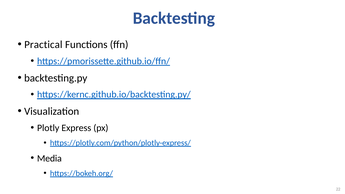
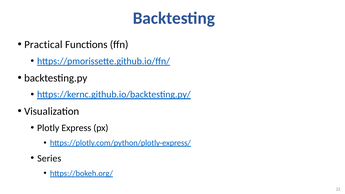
Media: Media -> Series
